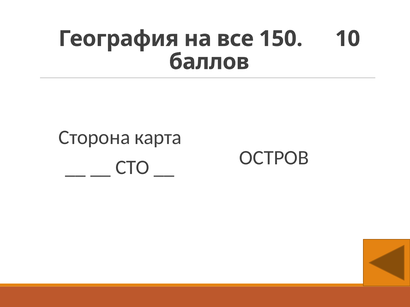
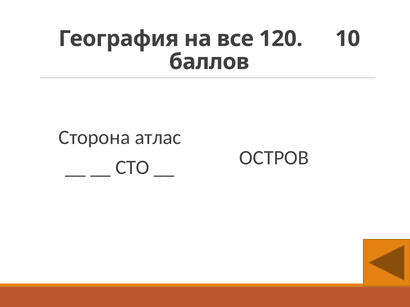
150: 150 -> 120
карта: карта -> атлас
